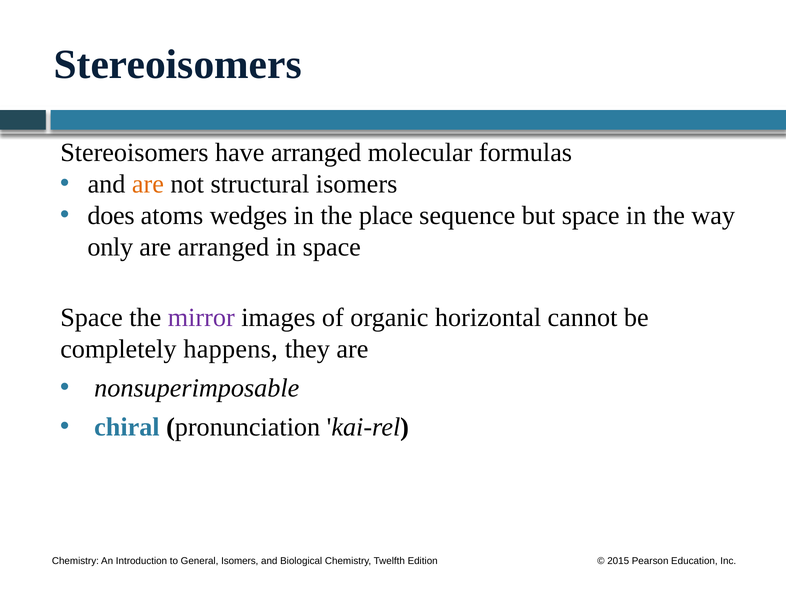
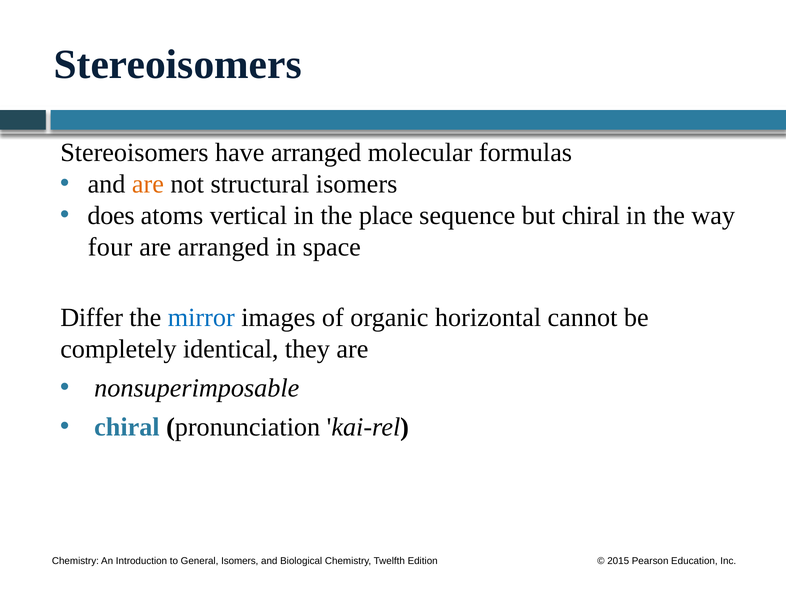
wedges: wedges -> vertical
but space: space -> chiral
only: only -> four
Space at (91, 317): Space -> Differ
mirror colour: purple -> blue
happens: happens -> identical
